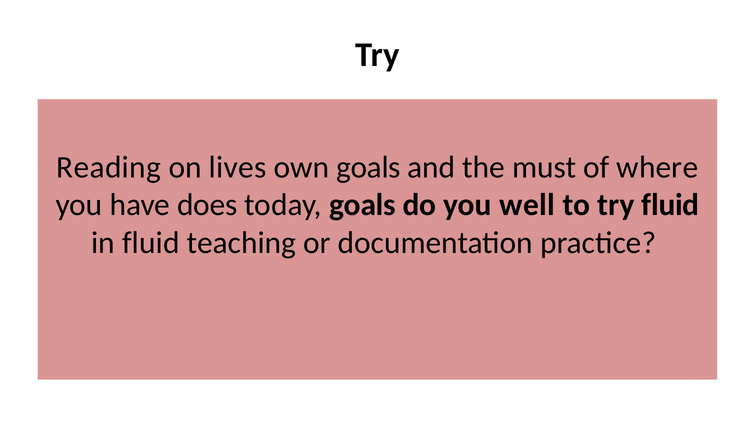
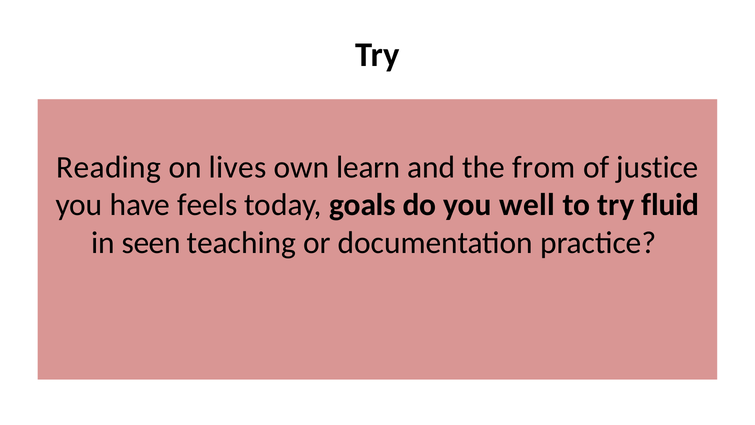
own goals: goals -> learn
must: must -> from
where: where -> justice
does: does -> feels
in fluid: fluid -> seen
